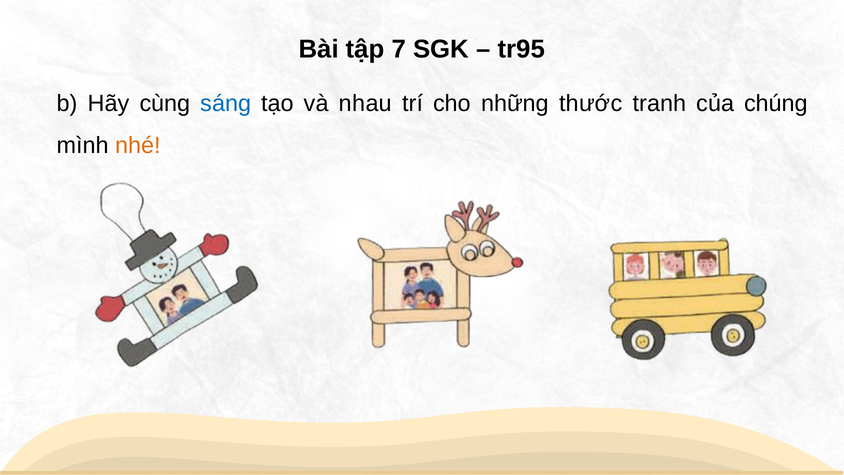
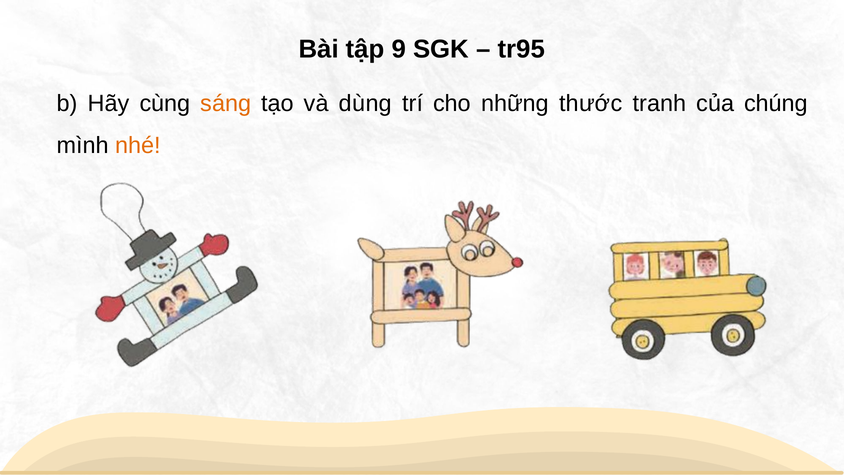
7: 7 -> 9
sáng colour: blue -> orange
nhau: nhau -> dùng
